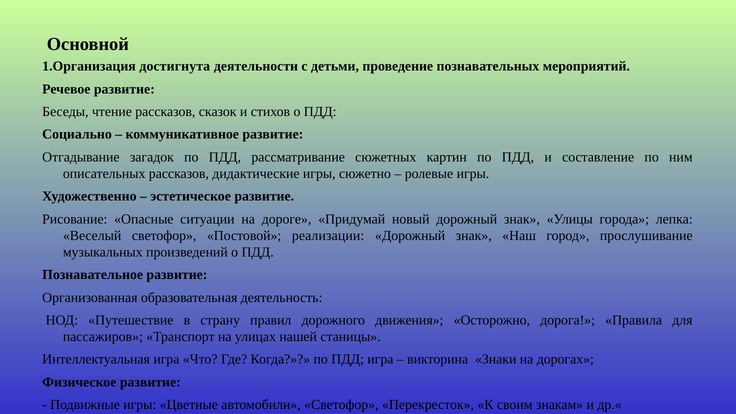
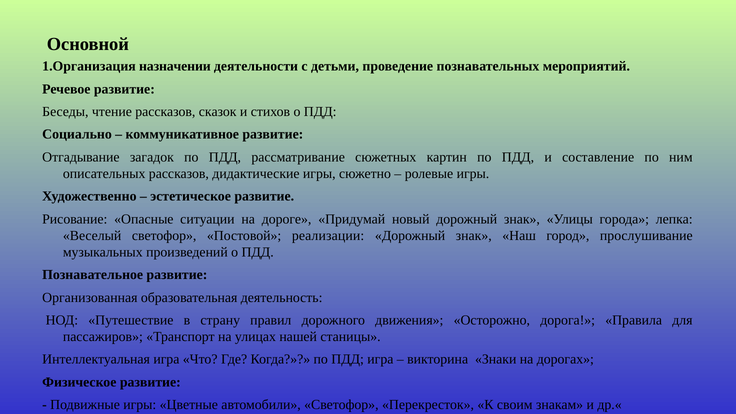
достигнута: достигнута -> назначении
